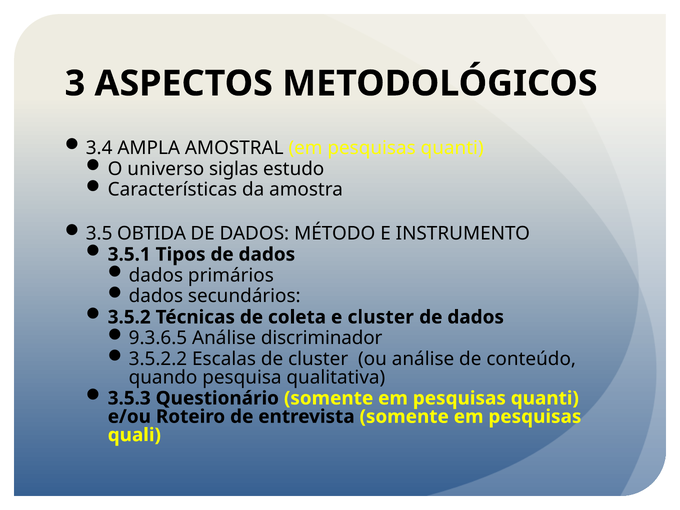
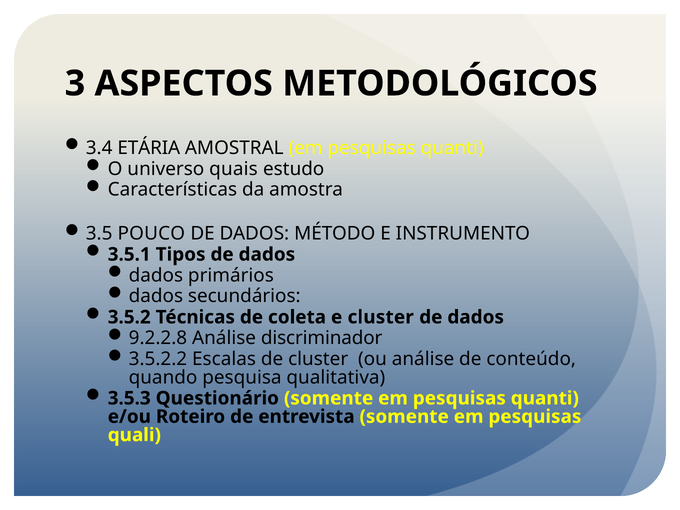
AMPLA: AMPLA -> ETÁRIA
siglas: siglas -> quais
OBTIDA: OBTIDA -> POUCO
9.3.6.5: 9.3.6.5 -> 9.2.2.8
